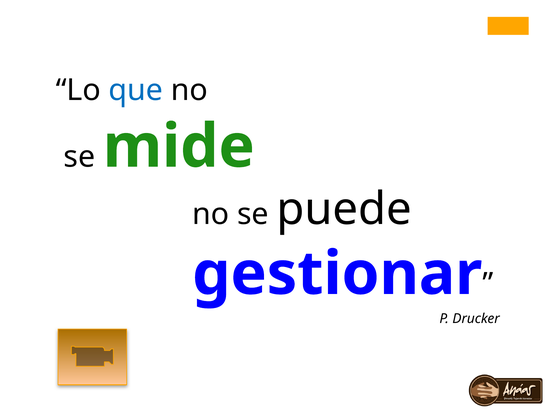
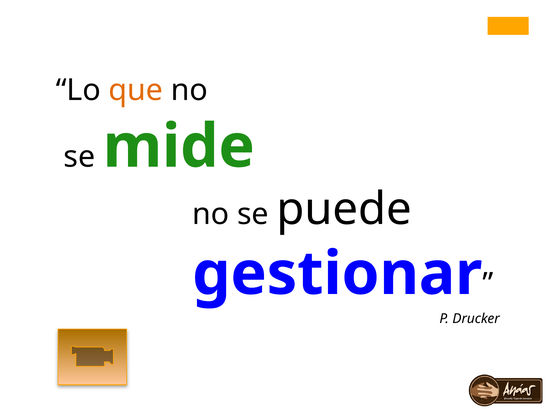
que colour: blue -> orange
